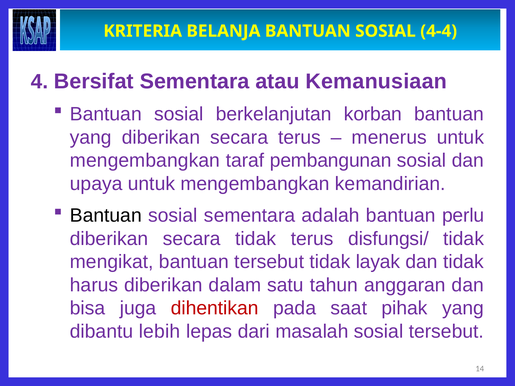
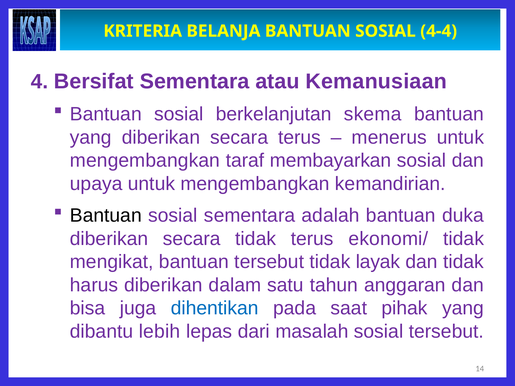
korban: korban -> skema
pembangunan: pembangunan -> membayarkan
perlu: perlu -> duka
disfungsi/: disfungsi/ -> ekonomi/
dihentikan colour: red -> blue
